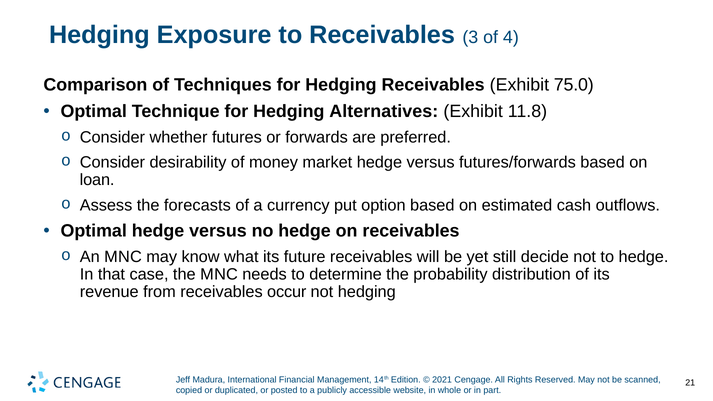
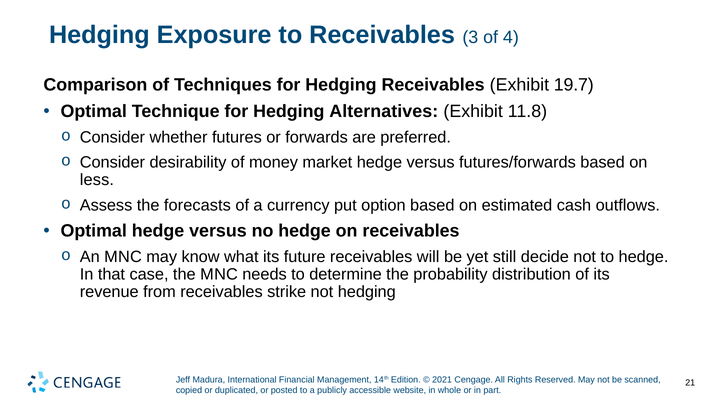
75.0: 75.0 -> 19.7
loan: loan -> less
occur: occur -> strike
